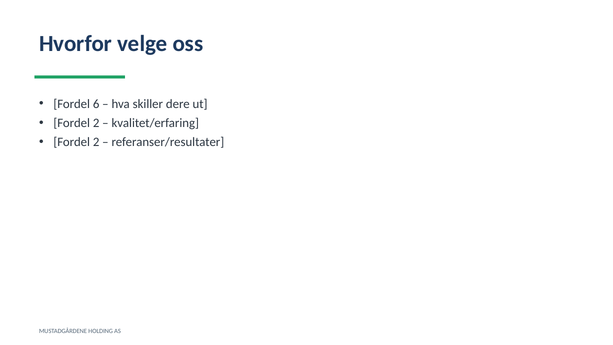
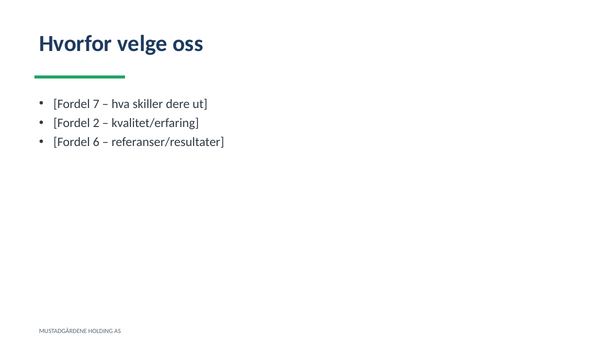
6: 6 -> 7
2 at (96, 142): 2 -> 6
